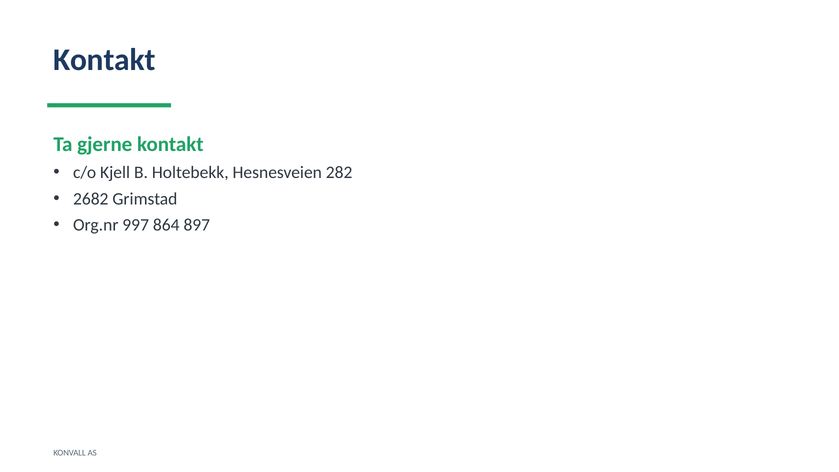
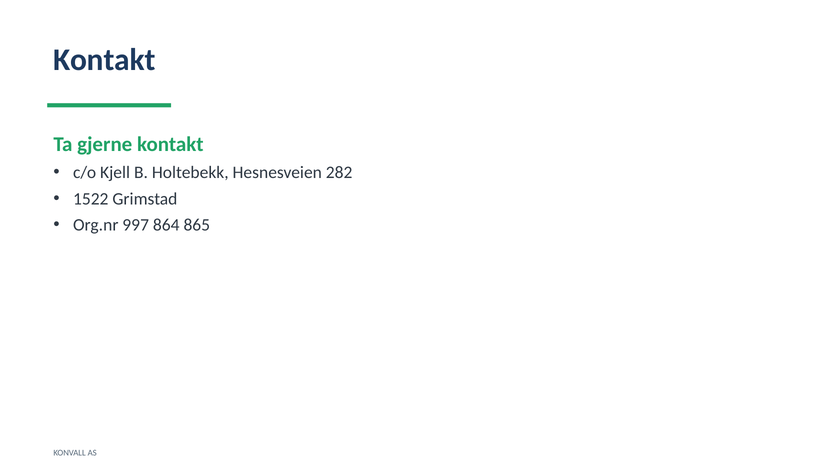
2682: 2682 -> 1522
897: 897 -> 865
